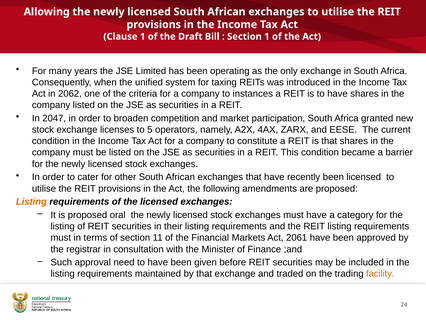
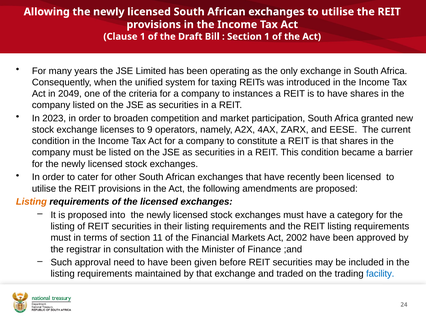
2062: 2062 -> 2049
2047: 2047 -> 2023
5: 5 -> 9
oral: oral -> into
2061: 2061 -> 2002
facility colour: orange -> blue
